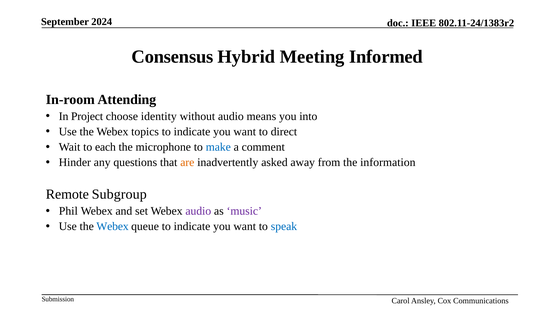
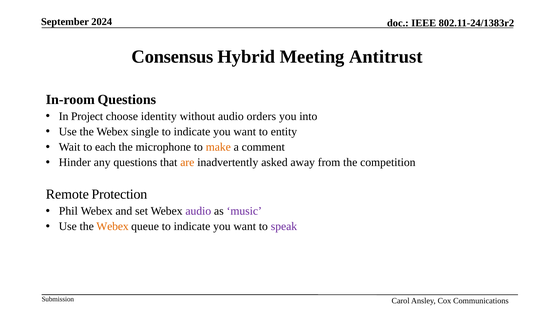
Informed: Informed -> Antitrust
In-room Attending: Attending -> Questions
means: means -> orders
topics: topics -> single
direct: direct -> entity
make colour: blue -> orange
information: information -> competition
Subgroup: Subgroup -> Protection
Webex at (113, 227) colour: blue -> orange
speak colour: blue -> purple
